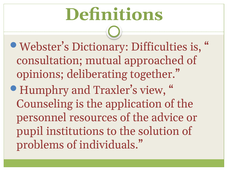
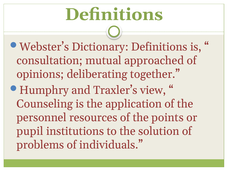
Dictionary Difficulties: Difficulties -> Definitions
advice: advice -> points
